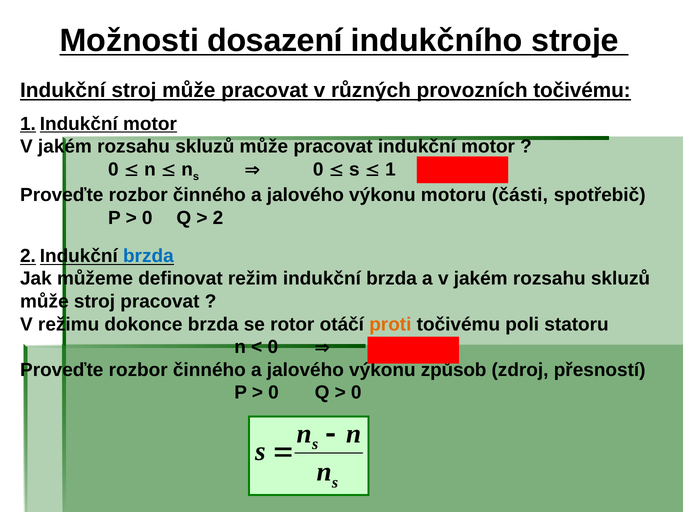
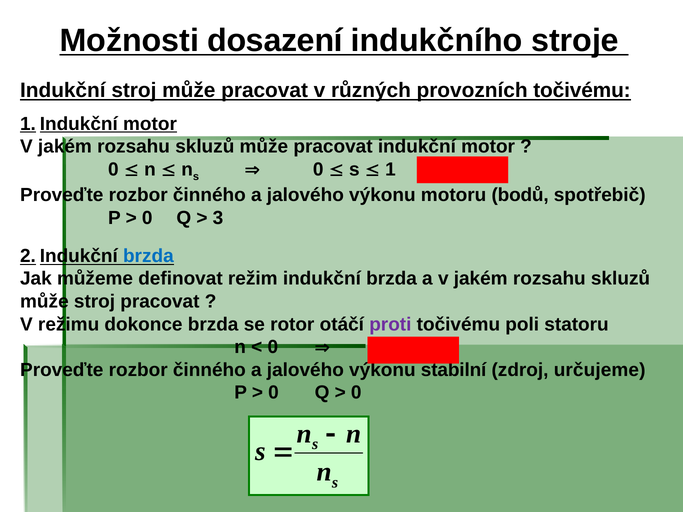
části: části -> bodů
2: 2 -> 3
proti colour: orange -> purple
způsob: způsob -> stabilní
přesností: přesností -> určujeme
